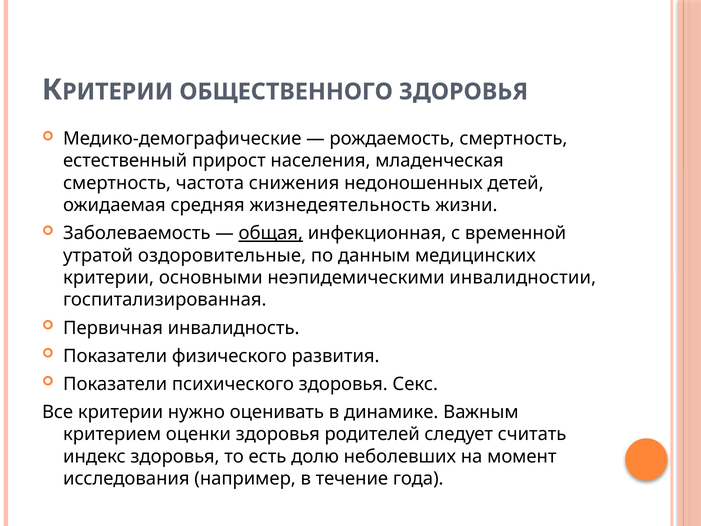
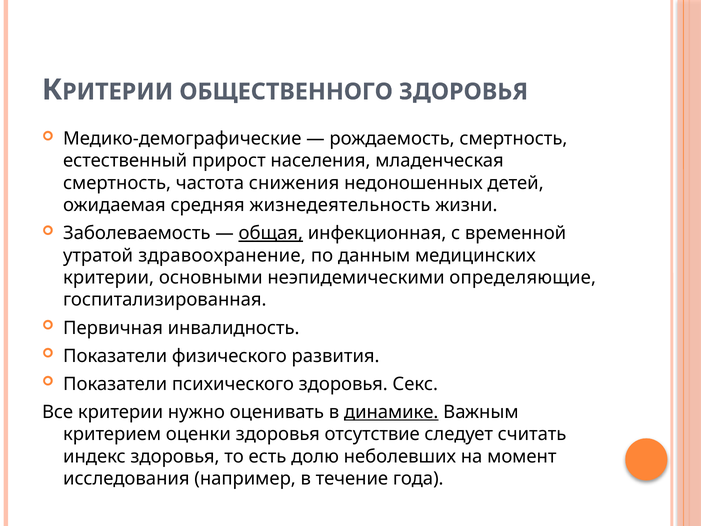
оздоровительные: оздоровительные -> здравоохранение
инвалидностии: инвалидностии -> определяющие
динамике underline: none -> present
родителей: родителей -> отсутствие
